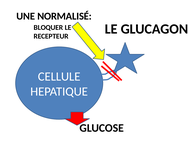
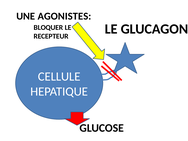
NORMALISÉ: NORMALISÉ -> AGONISTES
